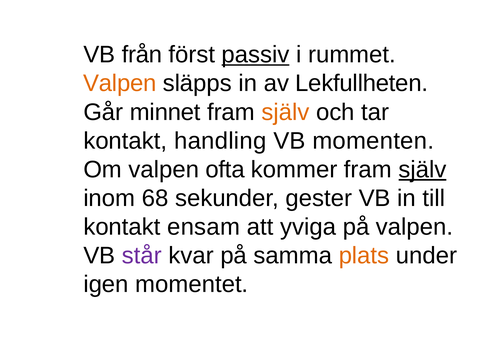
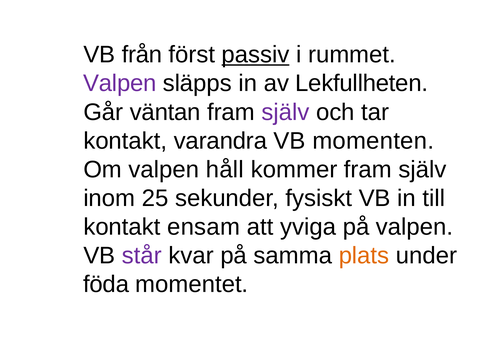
Valpen at (120, 83) colour: orange -> purple
minnet: minnet -> väntan
själv at (285, 112) colour: orange -> purple
handling: handling -> varandra
ofta: ofta -> håll
själv at (422, 170) underline: present -> none
68: 68 -> 25
gester: gester -> fysiskt
igen: igen -> föda
